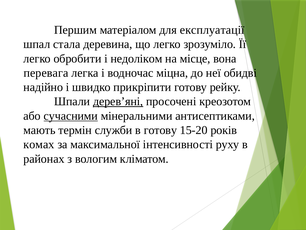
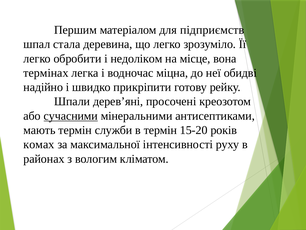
експлуатації: експлуатації -> підприємств
перевага: перевага -> термінах
дерев’яні underline: present -> none
в готову: готову -> термін
